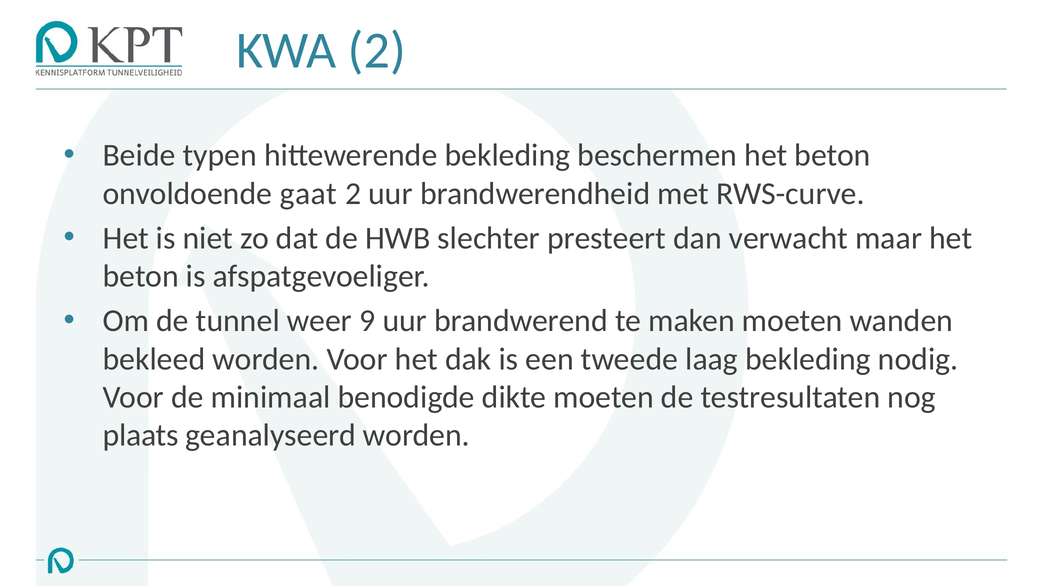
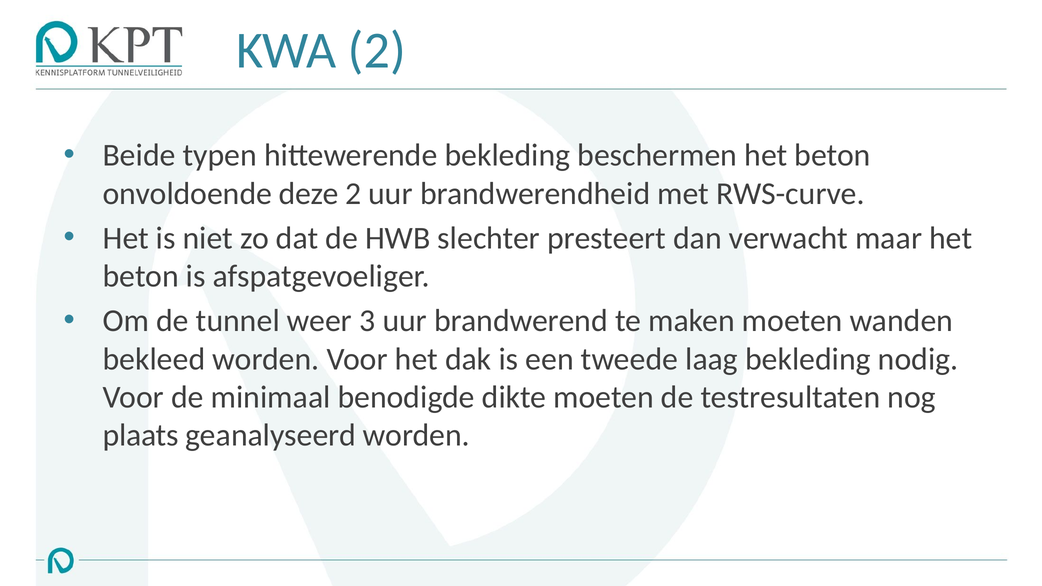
gaat: gaat -> deze
9: 9 -> 3
